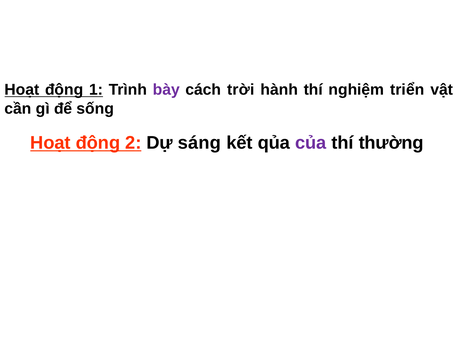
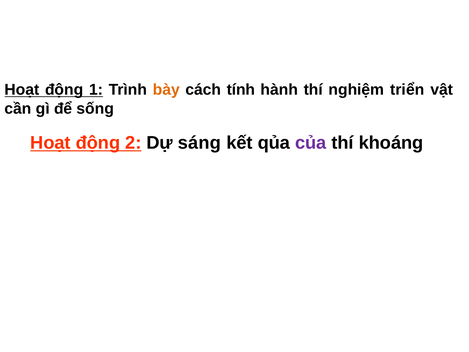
bày colour: purple -> orange
trời: trời -> tính
thường: thường -> khoáng
